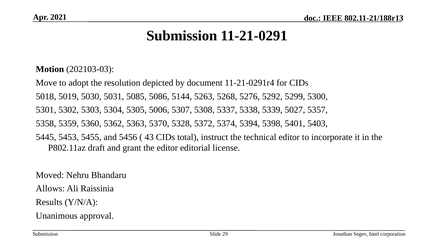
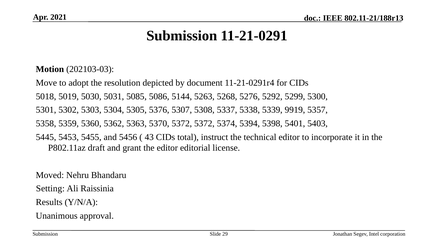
5006: 5006 -> 5376
5027: 5027 -> 9919
5370 5328: 5328 -> 5372
Allows: Allows -> Setting
